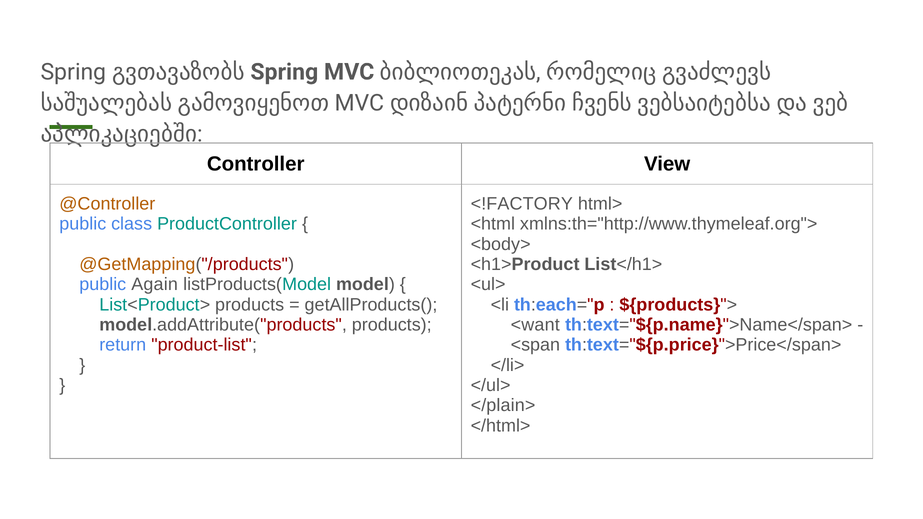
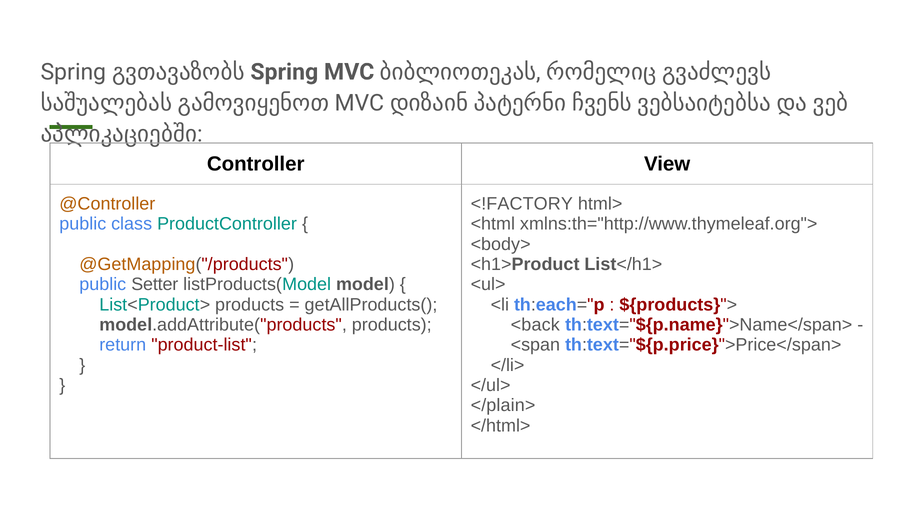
Again: Again -> Setter
<want: <want -> <back
